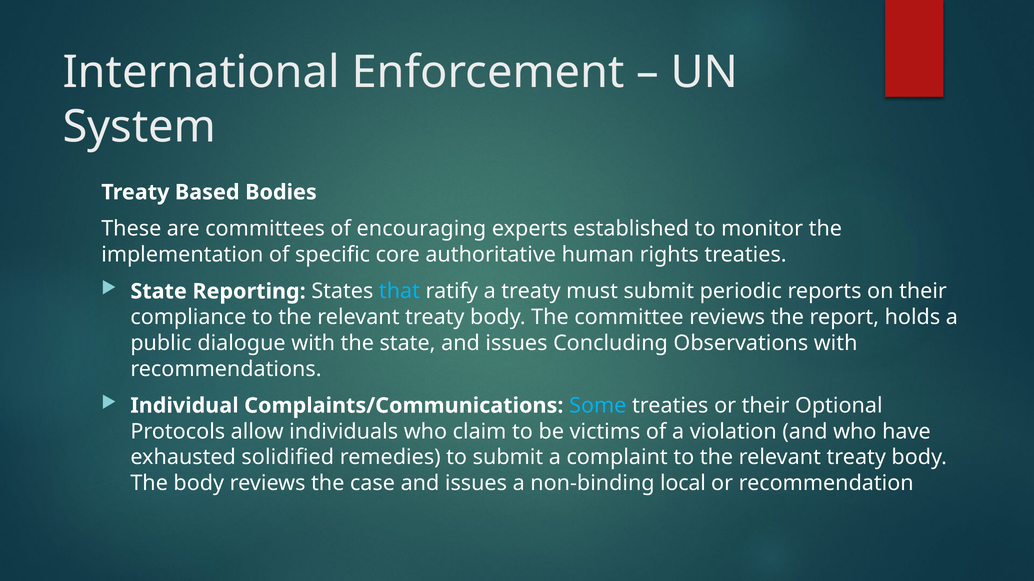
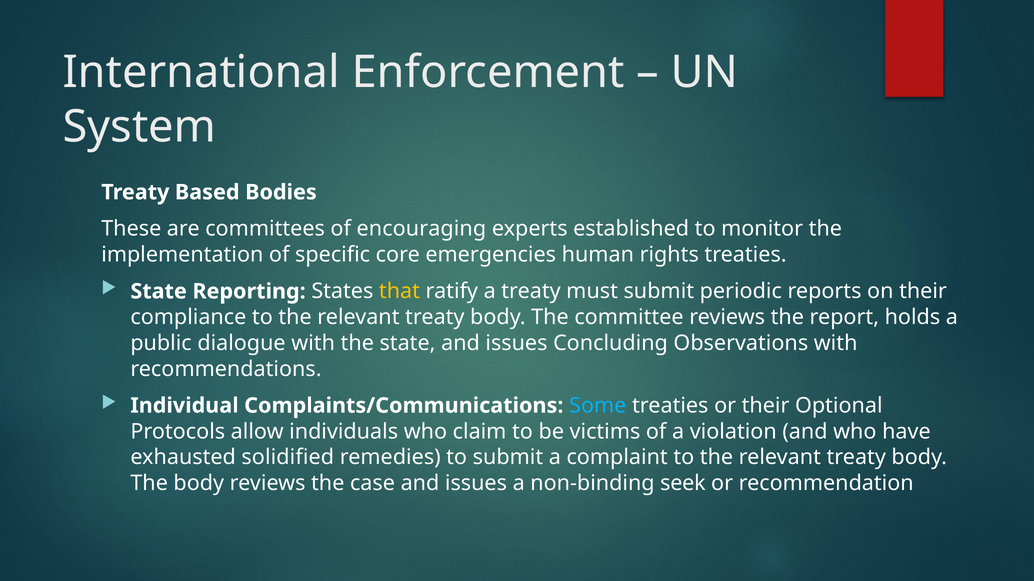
authoritative: authoritative -> emergencies
that colour: light blue -> yellow
local: local -> seek
